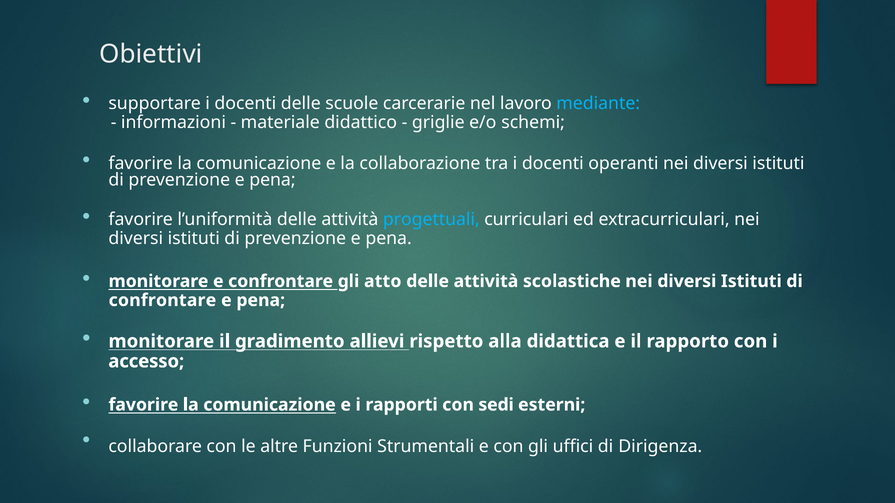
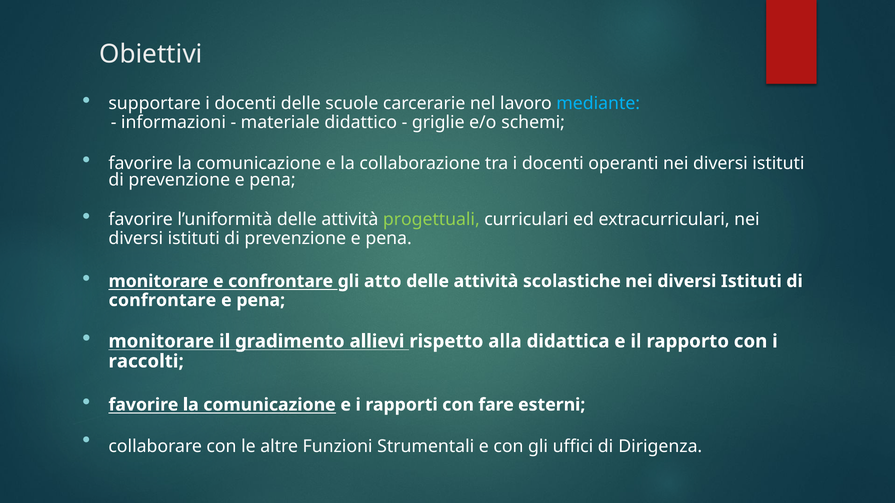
progettuali colour: light blue -> light green
accesso: accesso -> raccolti
sedi: sedi -> fare
